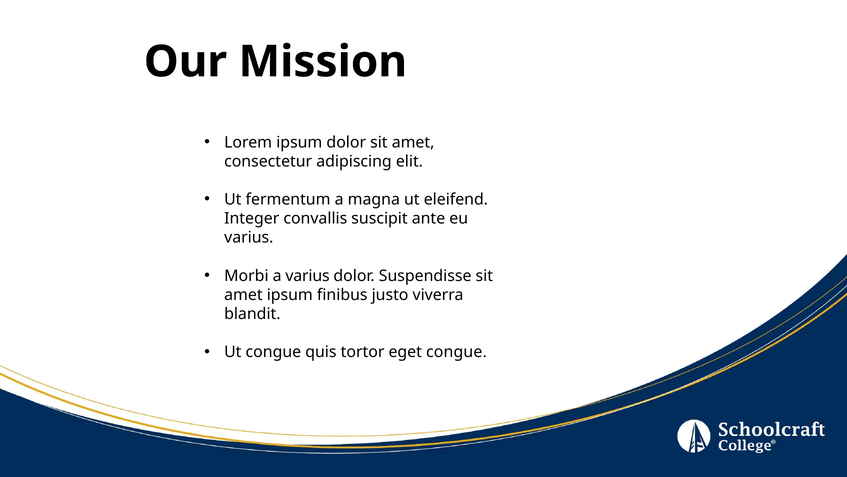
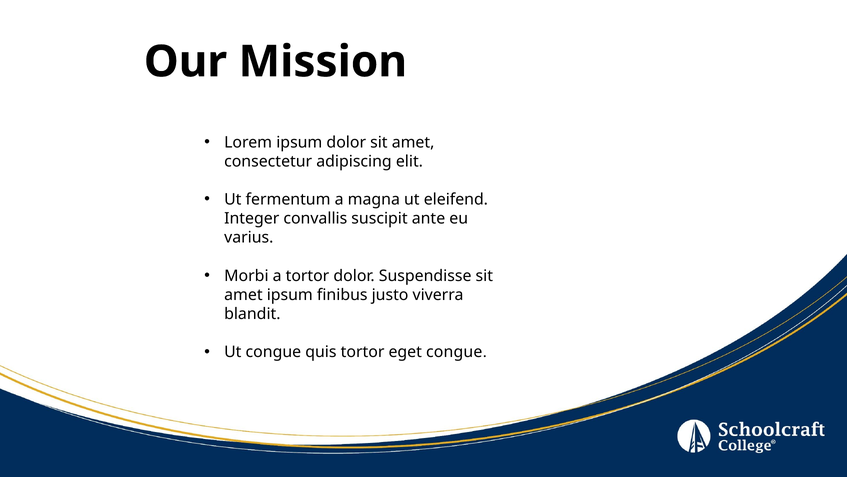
a varius: varius -> tortor
